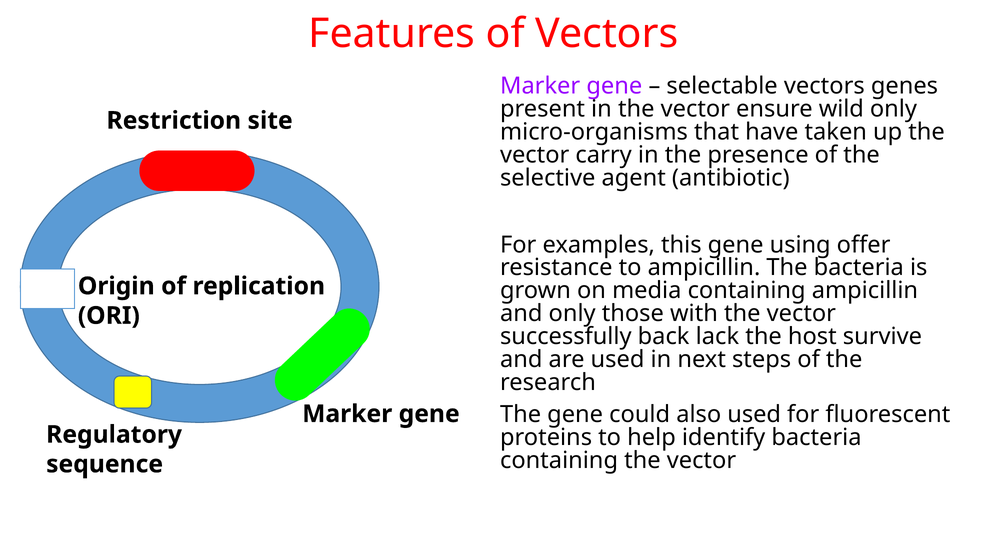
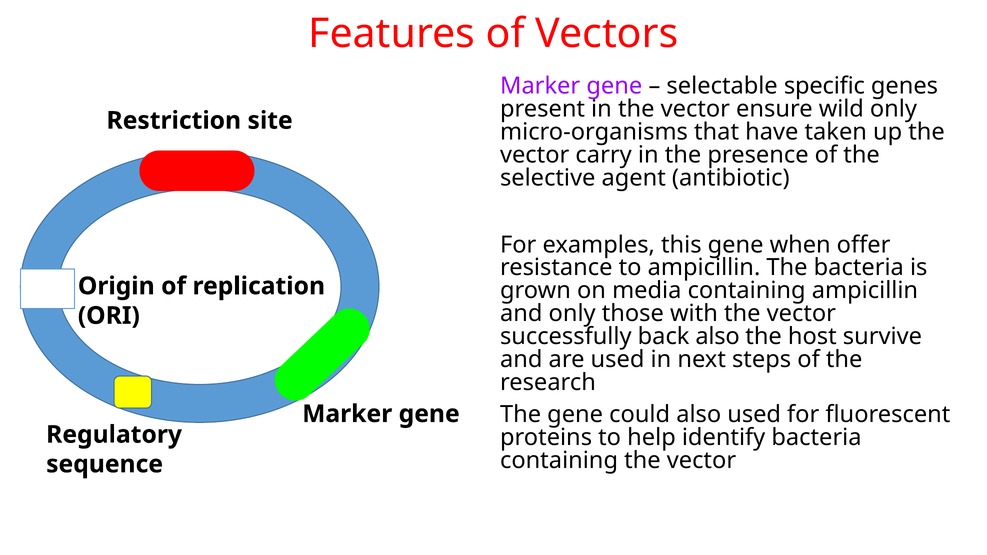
selectable vectors: vectors -> specific
using: using -> when
back lack: lack -> also
